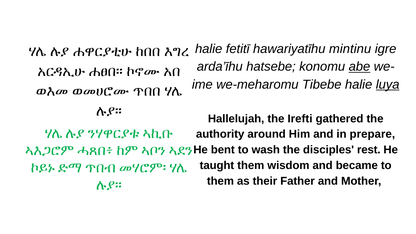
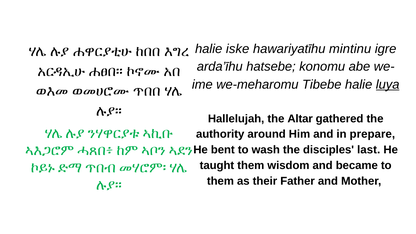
fetitī: fetitī -> iske
abe underline: present -> none
Irefti: Irefti -> Altar
rest: rest -> last
